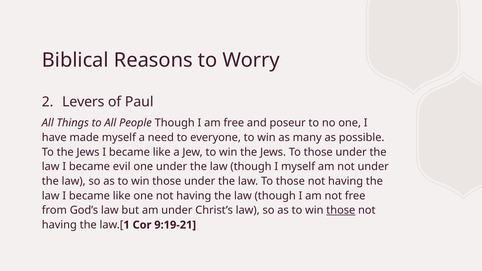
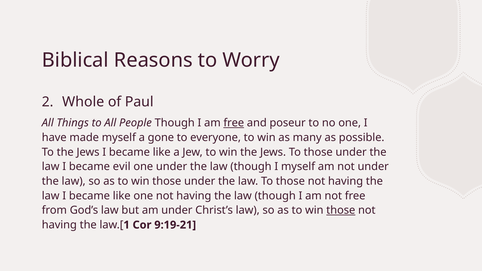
Levers: Levers -> Whole
free at (234, 123) underline: none -> present
need: need -> gone
